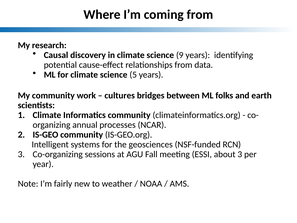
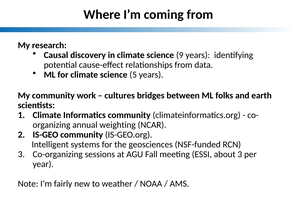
processes: processes -> weighting
